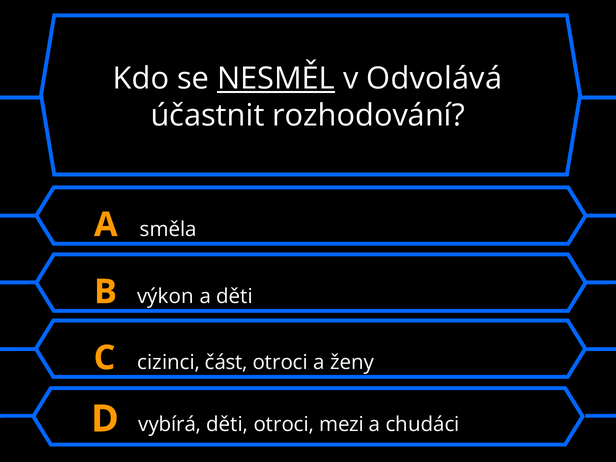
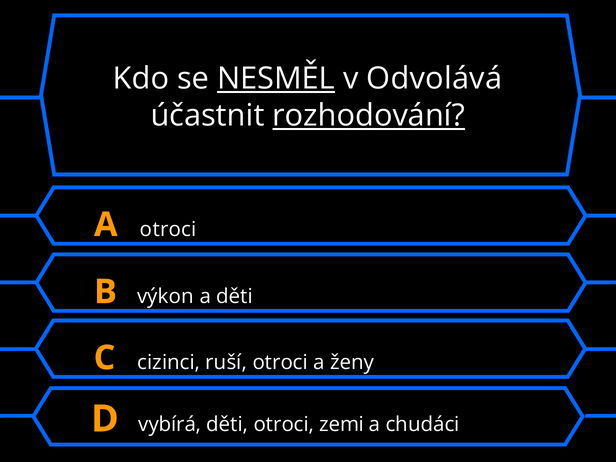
rozhodování underline: none -> present
A směla: směla -> otroci
část: část -> ruší
mezi: mezi -> zemi
